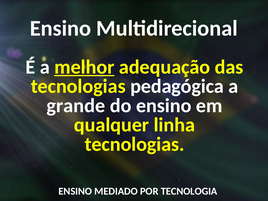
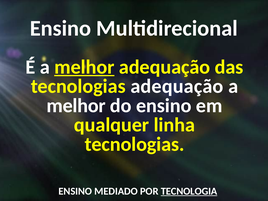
tecnologias pedagógica: pedagógica -> adequação
grande at (76, 106): grande -> melhor
TECNOLOGIA underline: none -> present
